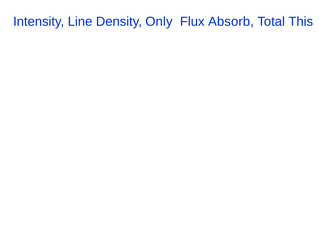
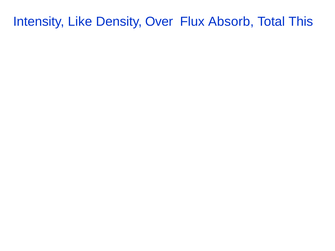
Line: Line -> Like
Only at (159, 22): Only -> Over
